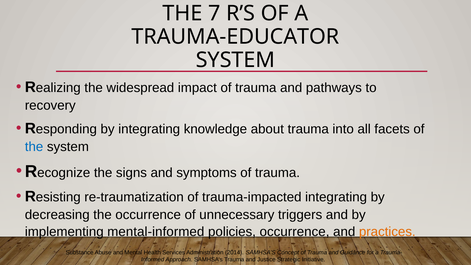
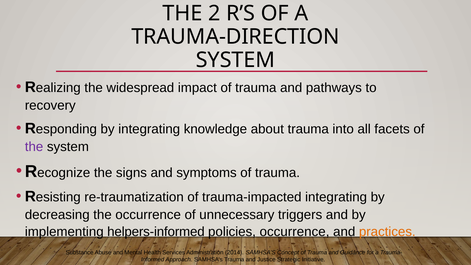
7: 7 -> 2
TRAUMA-EDUCATOR: TRAUMA-EDUCATOR -> TRAUMA-DIRECTION
the at (34, 147) colour: blue -> purple
mental-informed: mental-informed -> helpers-informed
